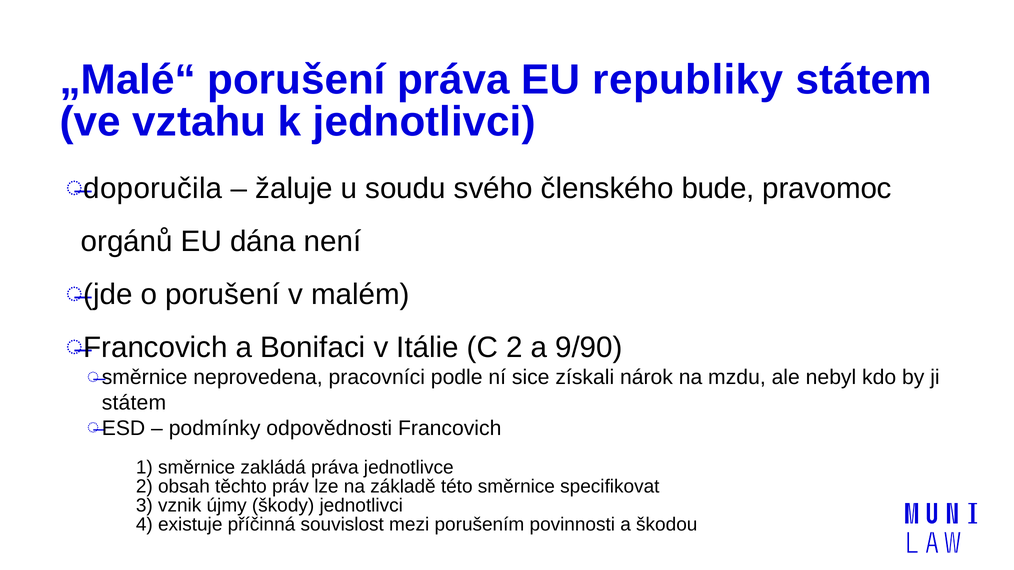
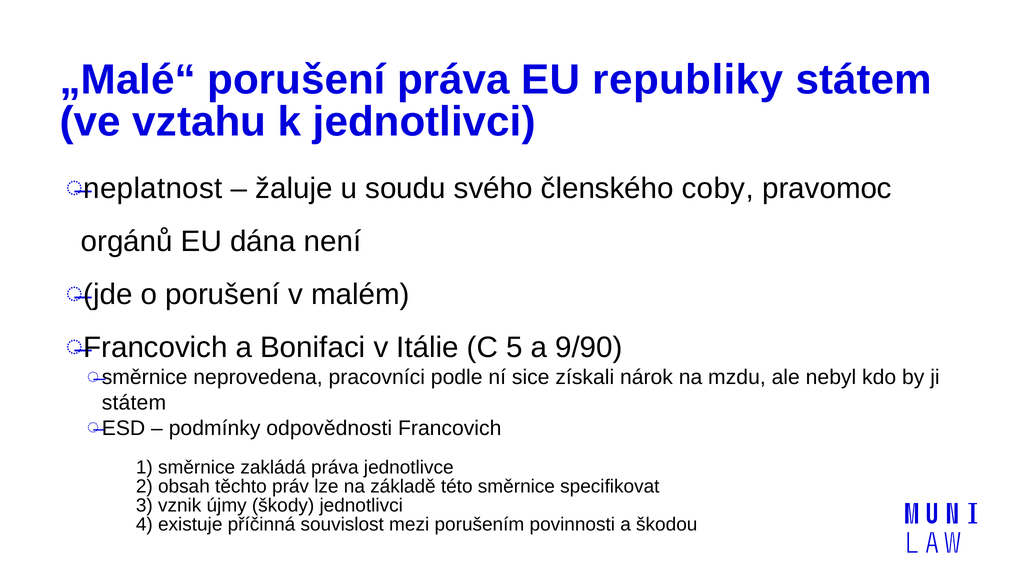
doporučila: doporučila -> neplatnost
bude: bude -> coby
C 2: 2 -> 5
